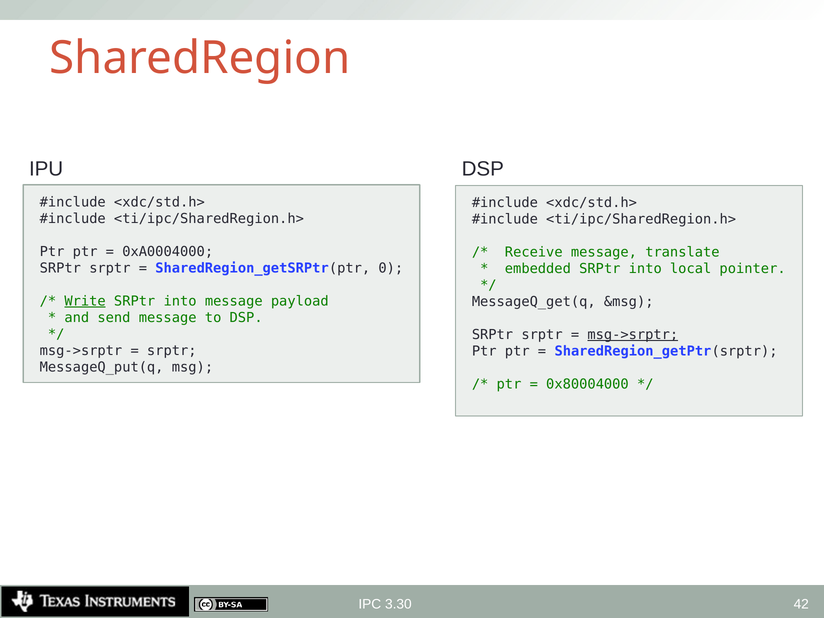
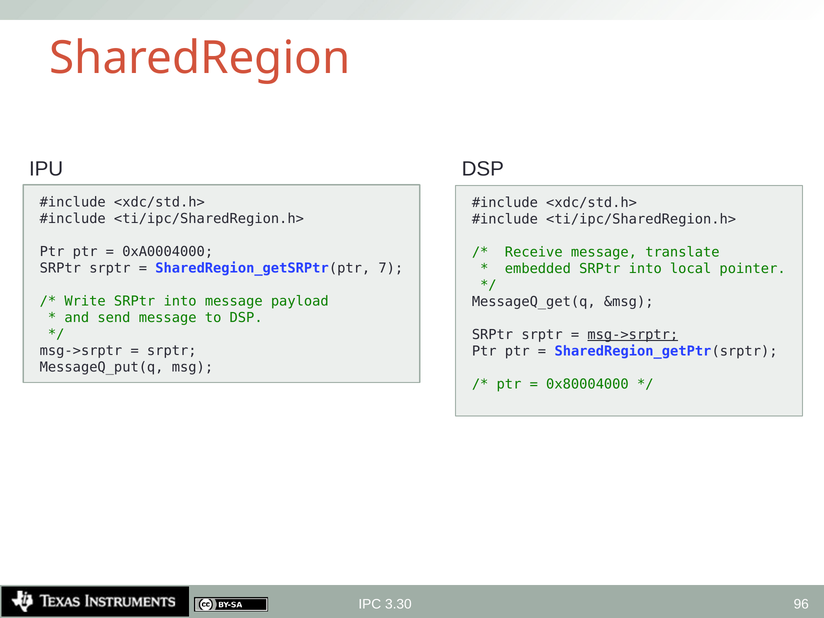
0: 0 -> 7
Write underline: present -> none
42: 42 -> 96
